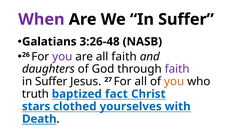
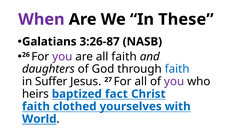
We In Suffer: Suffer -> These
3:26-48: 3:26-48 -> 3:26-87
faith at (177, 69) colour: purple -> blue
you at (174, 82) colour: orange -> purple
truth: truth -> heirs
stars at (36, 107): stars -> faith
Death: Death -> World
